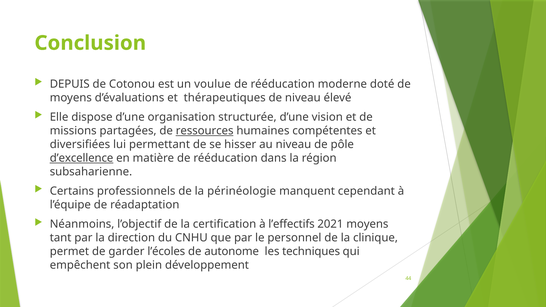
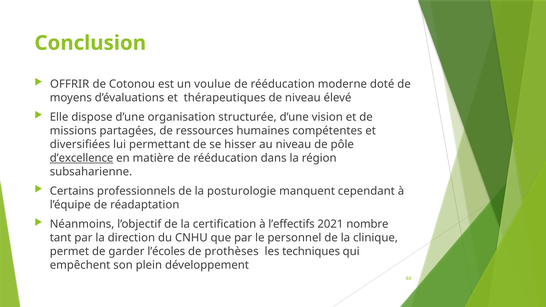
DEPUIS: DEPUIS -> OFFRIR
ressources underline: present -> none
périnéologie: périnéologie -> posturologie
2021 moyens: moyens -> nombre
autonome: autonome -> prothèses
